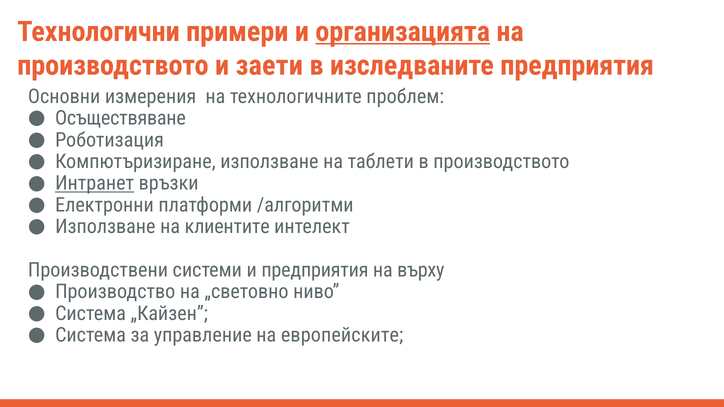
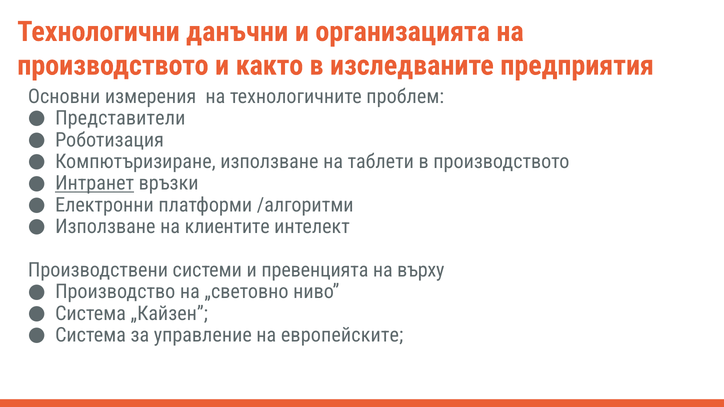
примери: примери -> данъчни
организацията underline: present -> none
заети: заети -> както
Осъществяване: Осъществяване -> Представители
и предприятия: предприятия -> превенцията
